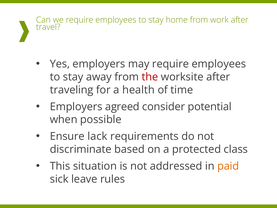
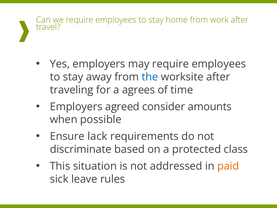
the colour: red -> blue
health: health -> agrees
potential: potential -> amounts
